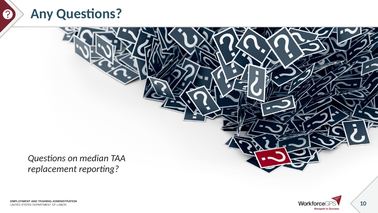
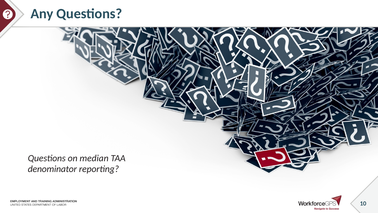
replacement: replacement -> denominator
